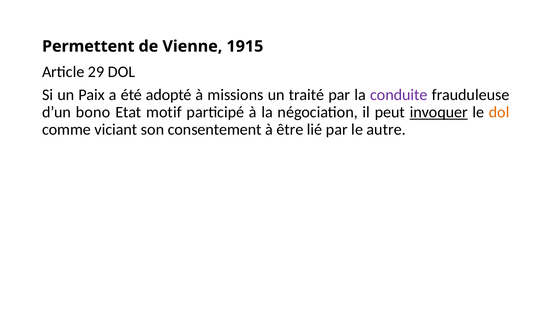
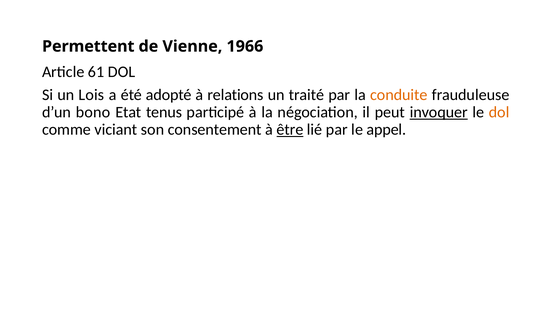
1915: 1915 -> 1966
29: 29 -> 61
Paix: Paix -> Lois
missions: missions -> relations
conduite colour: purple -> orange
motif: motif -> tenus
être underline: none -> present
autre: autre -> appel
